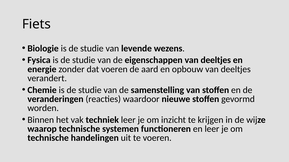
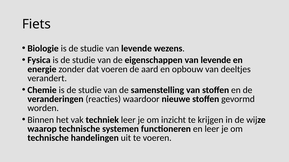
eigenschappen van deeltjes: deeltjes -> levende
